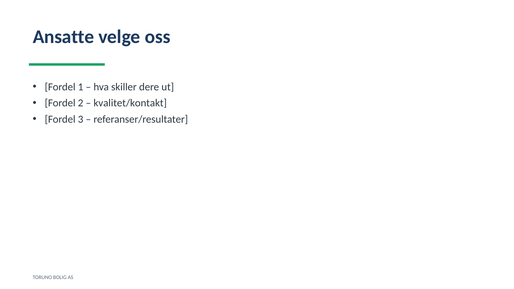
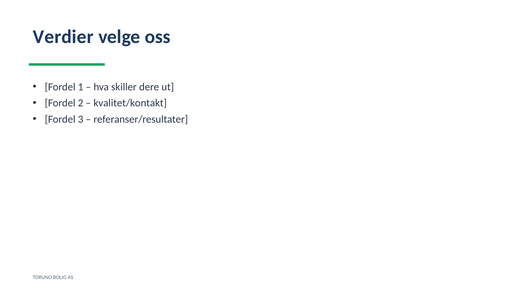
Ansatte: Ansatte -> Verdier
